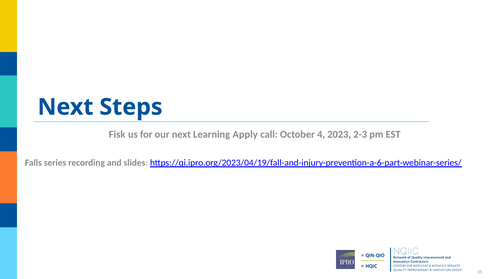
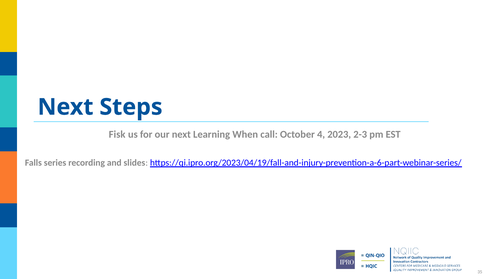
Apply: Apply -> When
